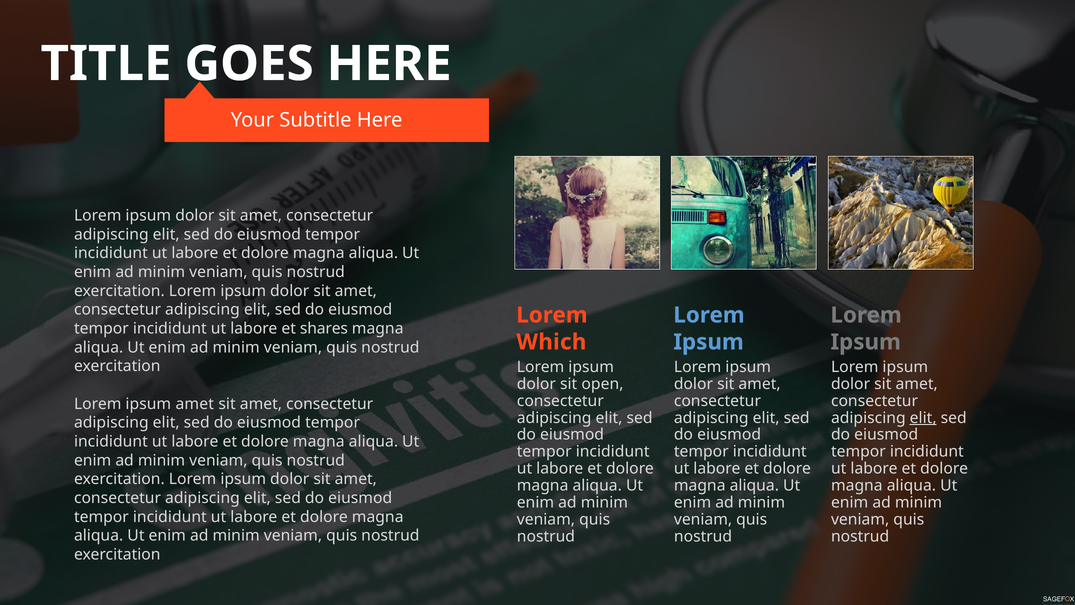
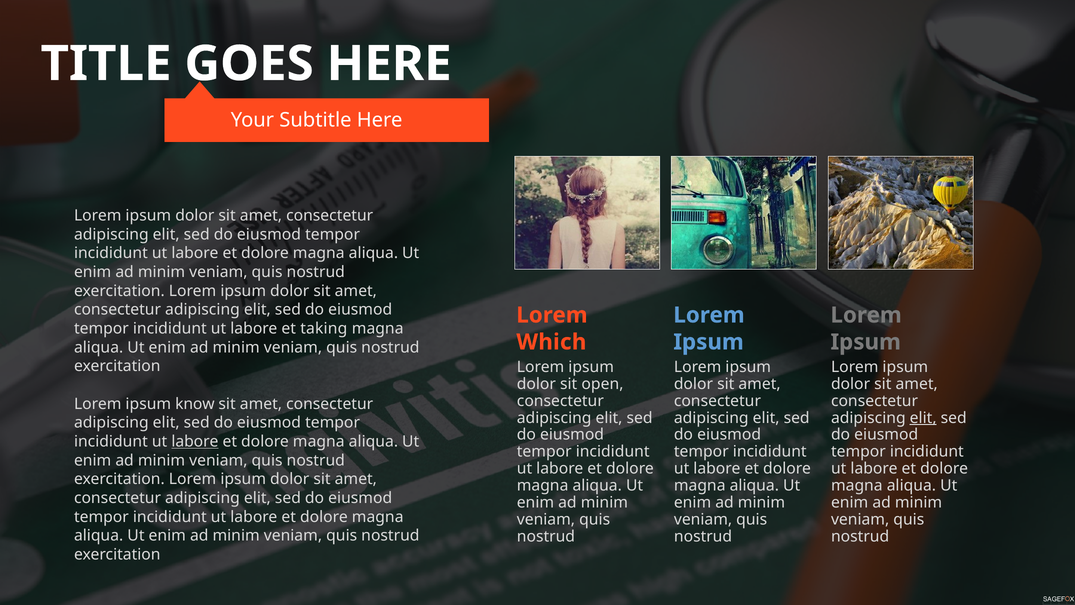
shares: shares -> taking
ipsum amet: amet -> know
labore at (195, 441) underline: none -> present
